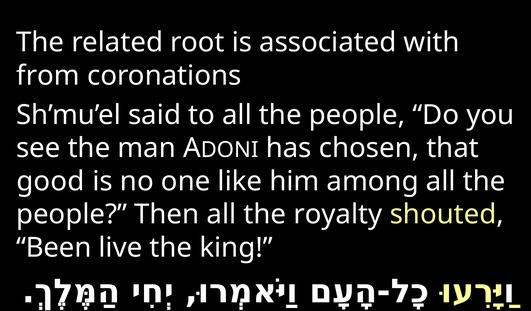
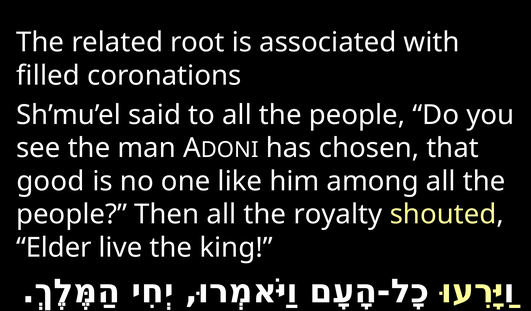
from: from -> filled
Been: Been -> Elder
